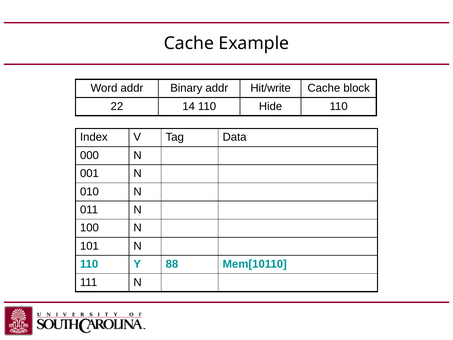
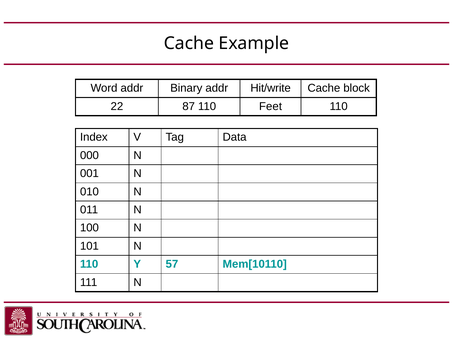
14: 14 -> 87
Hide: Hide -> Feet
88: 88 -> 57
